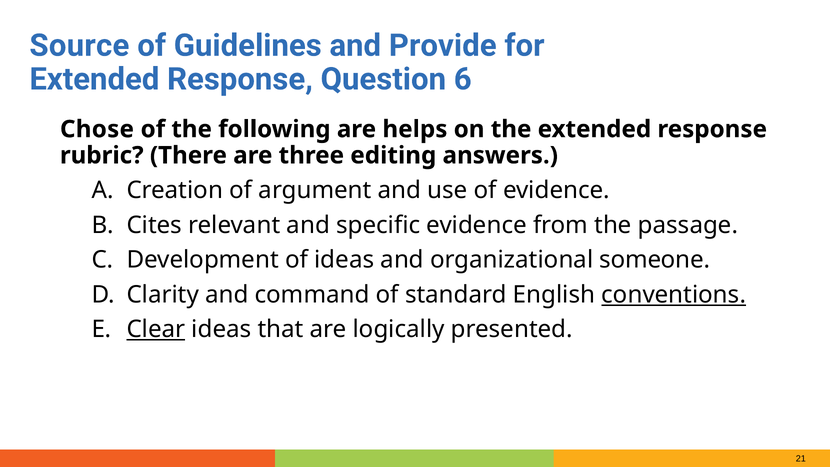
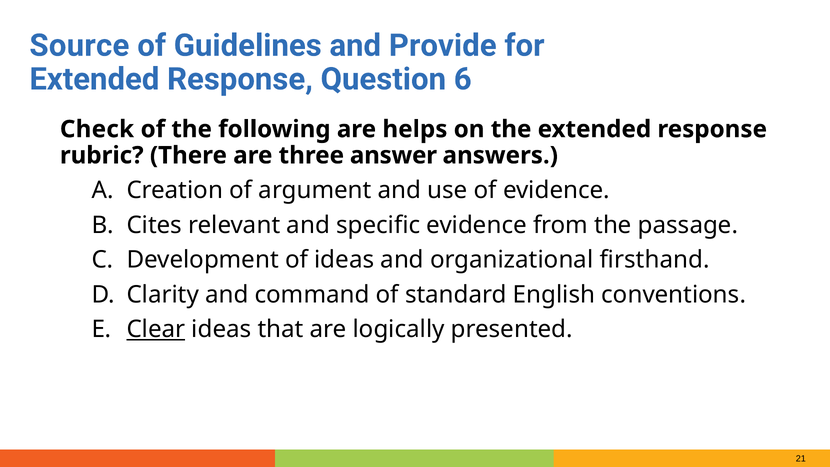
Chose: Chose -> Check
editing: editing -> answer
someone: someone -> firsthand
conventions underline: present -> none
